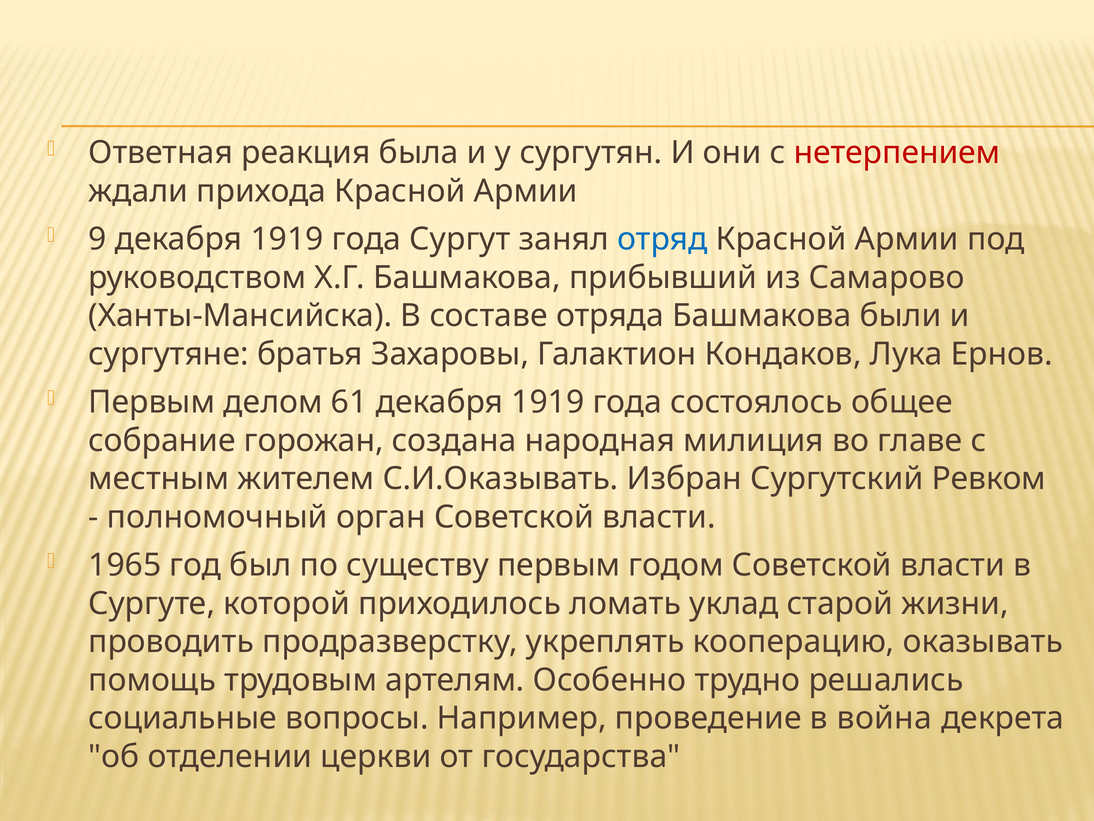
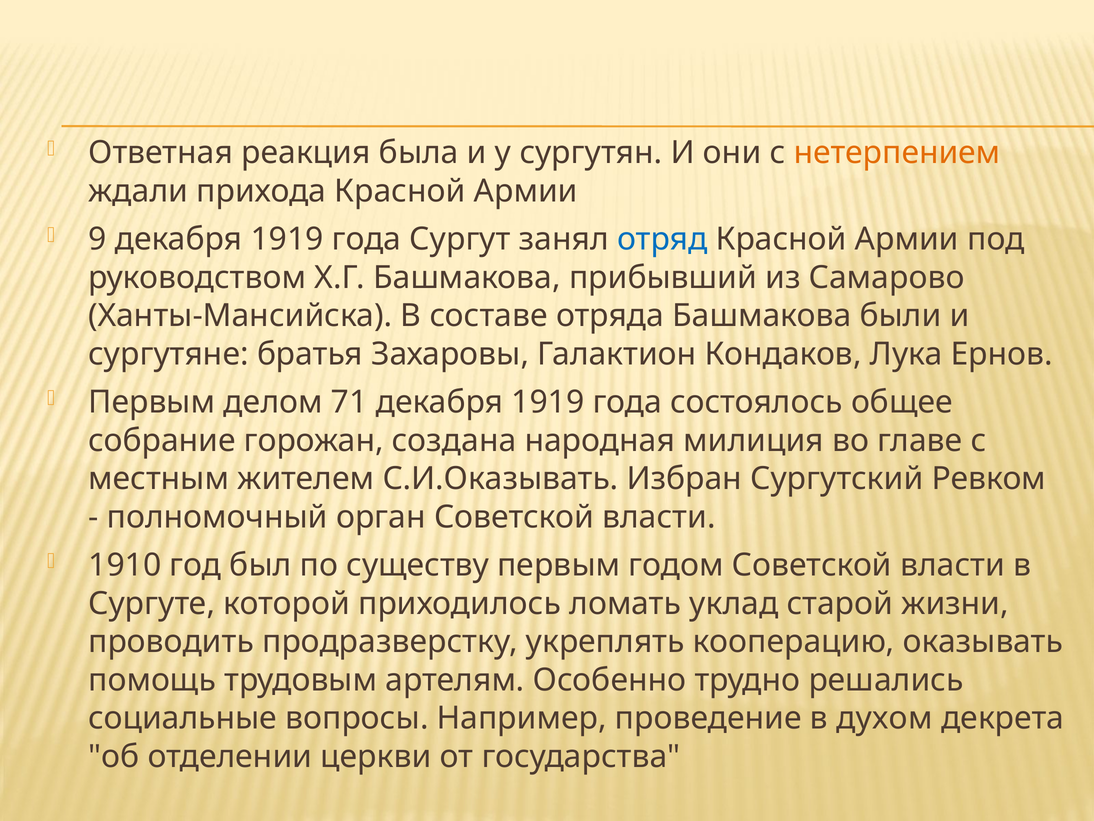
нетерпением colour: red -> orange
61: 61 -> 71
1965: 1965 -> 1910
война: война -> духом
